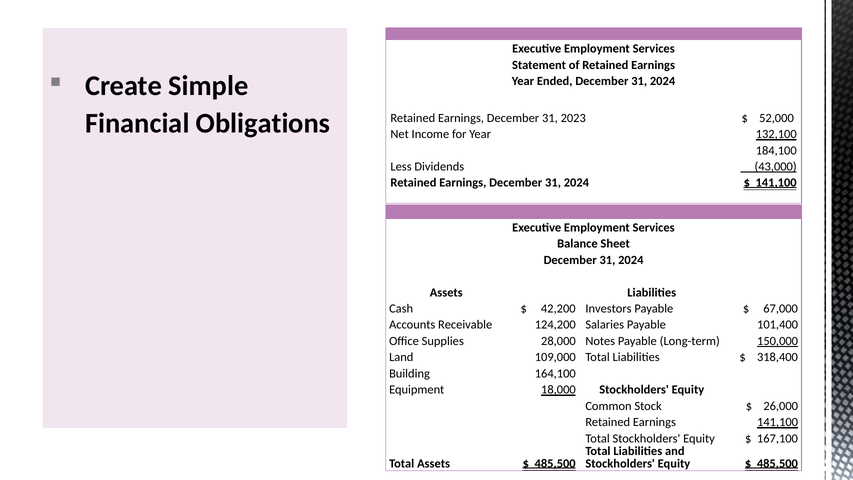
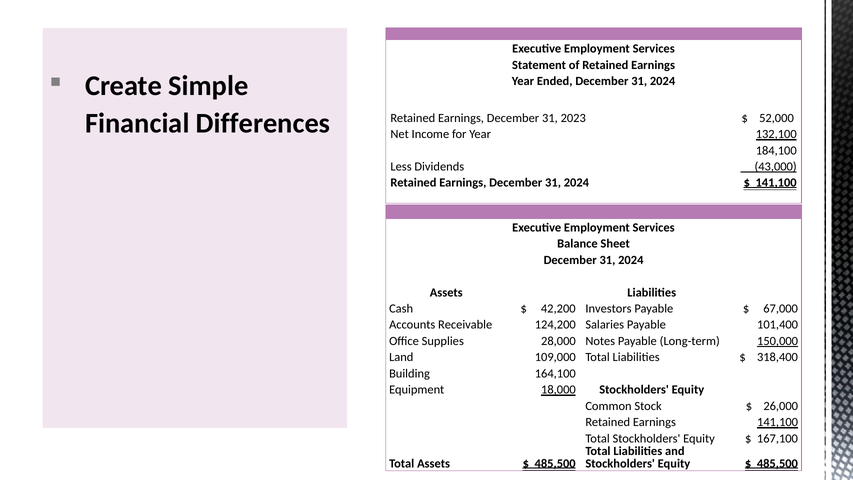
Obligations: Obligations -> Differences
